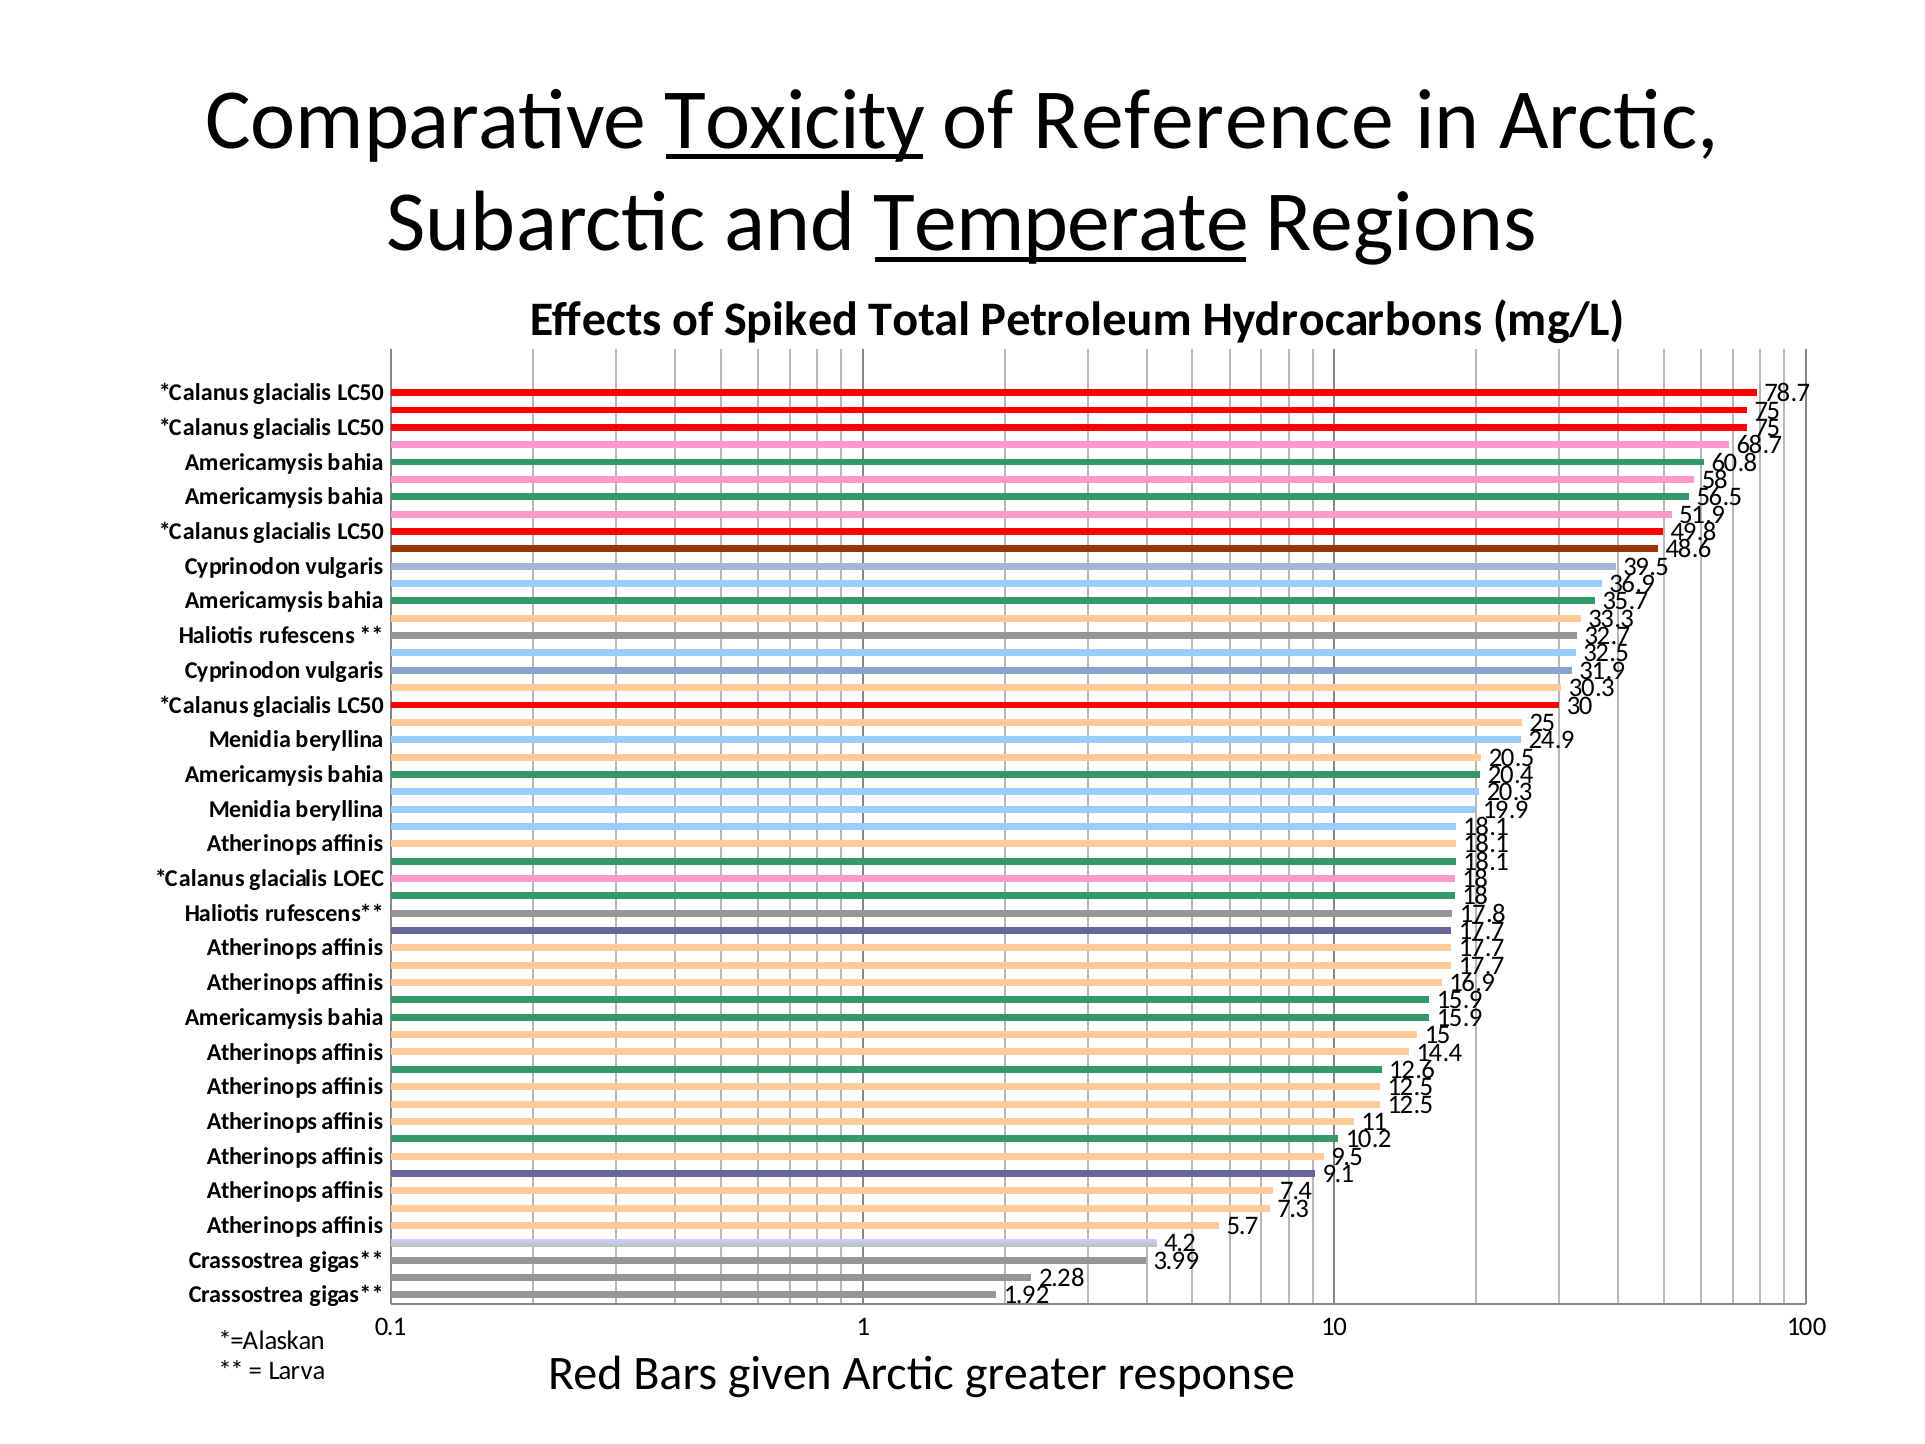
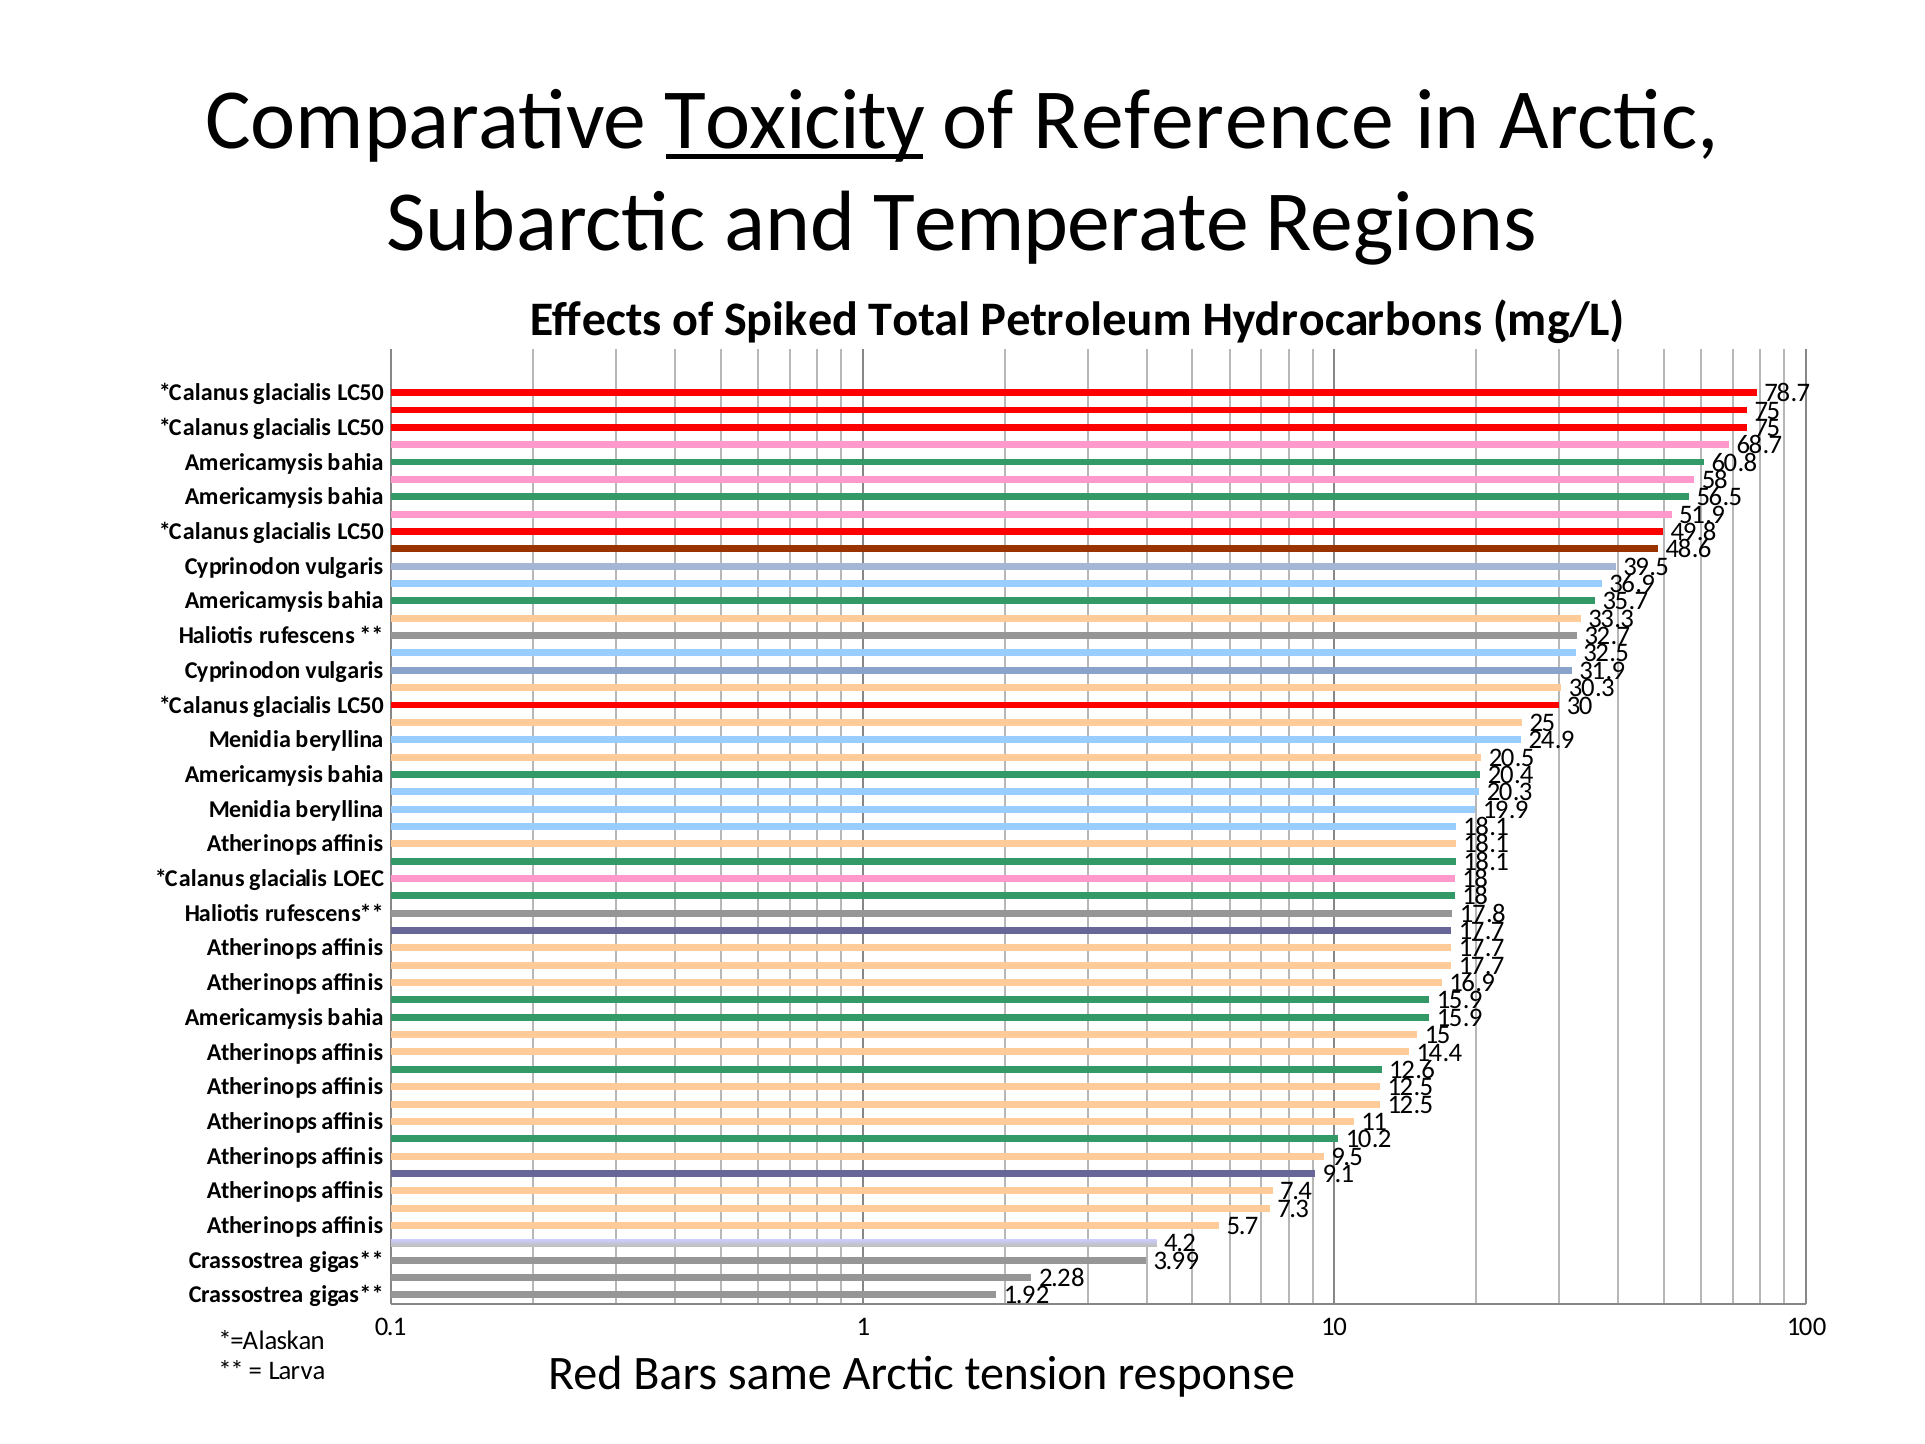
Temperate underline: present -> none
given: given -> same
greater: greater -> tension
